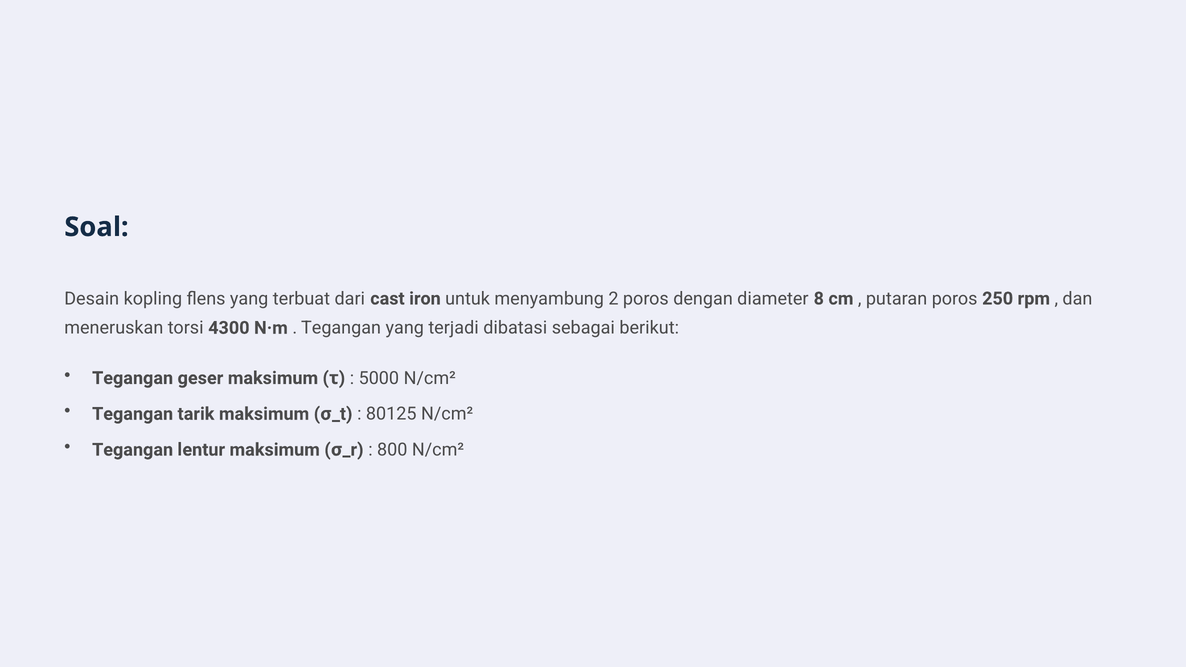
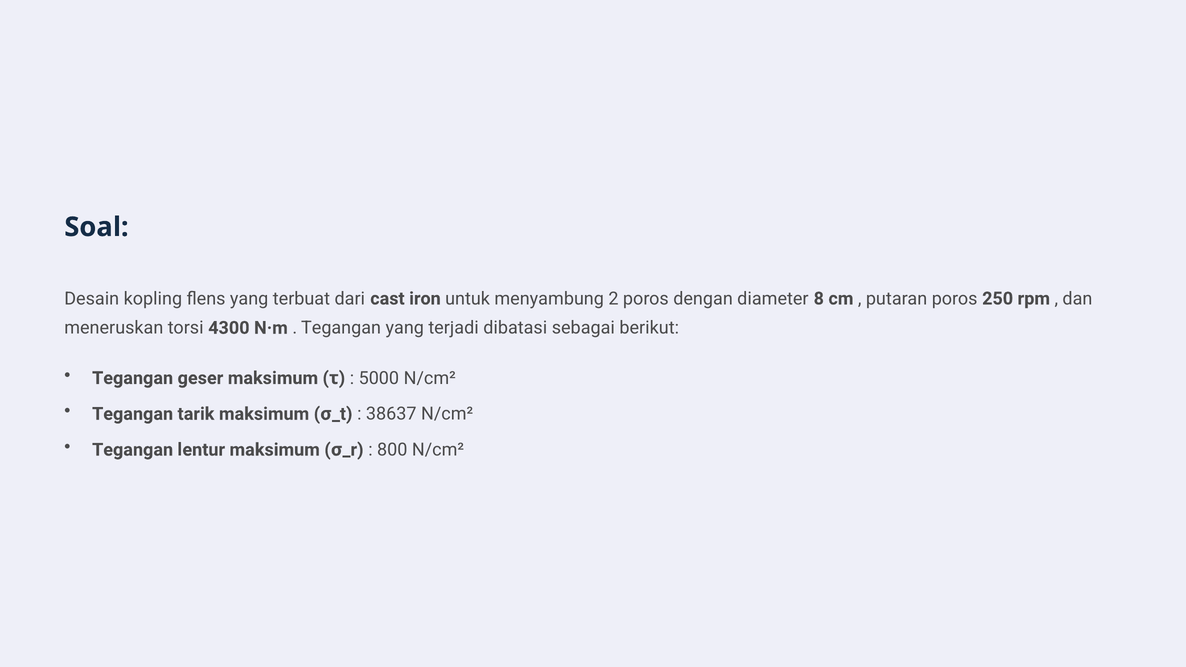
80125: 80125 -> 38637
